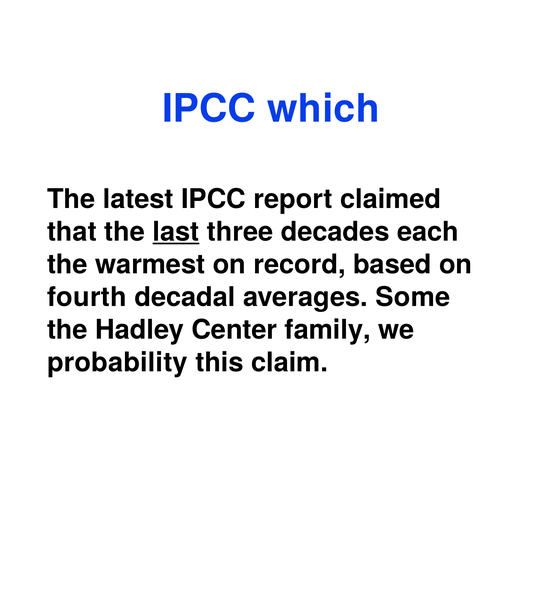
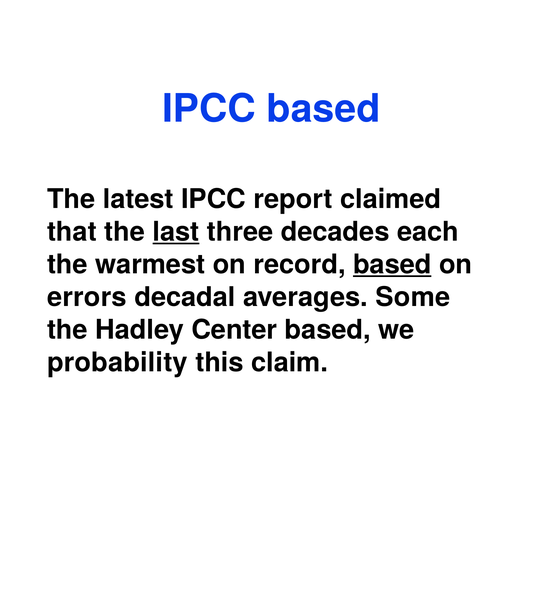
IPCC which: which -> based
based at (392, 264) underline: none -> present
fourth: fourth -> errors
Center family: family -> based
